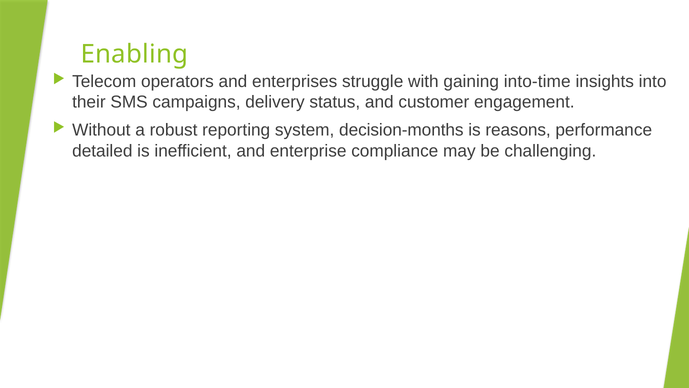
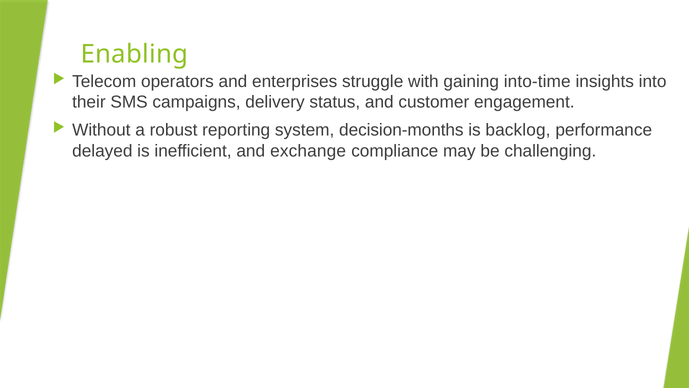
reasons: reasons -> backlog
detailed: detailed -> delayed
enterprise: enterprise -> exchange
